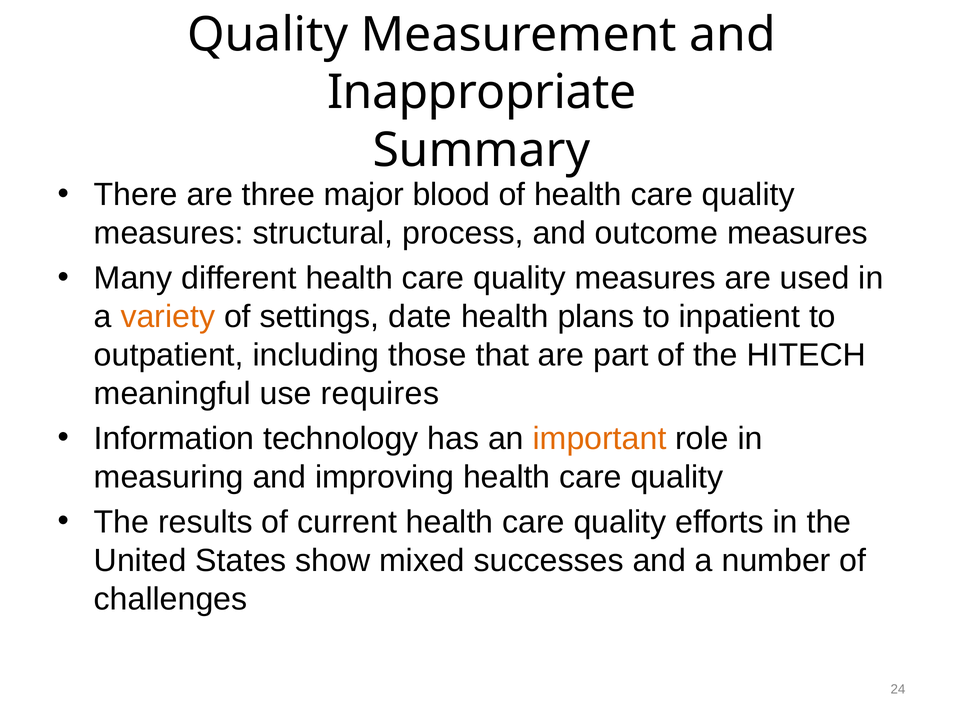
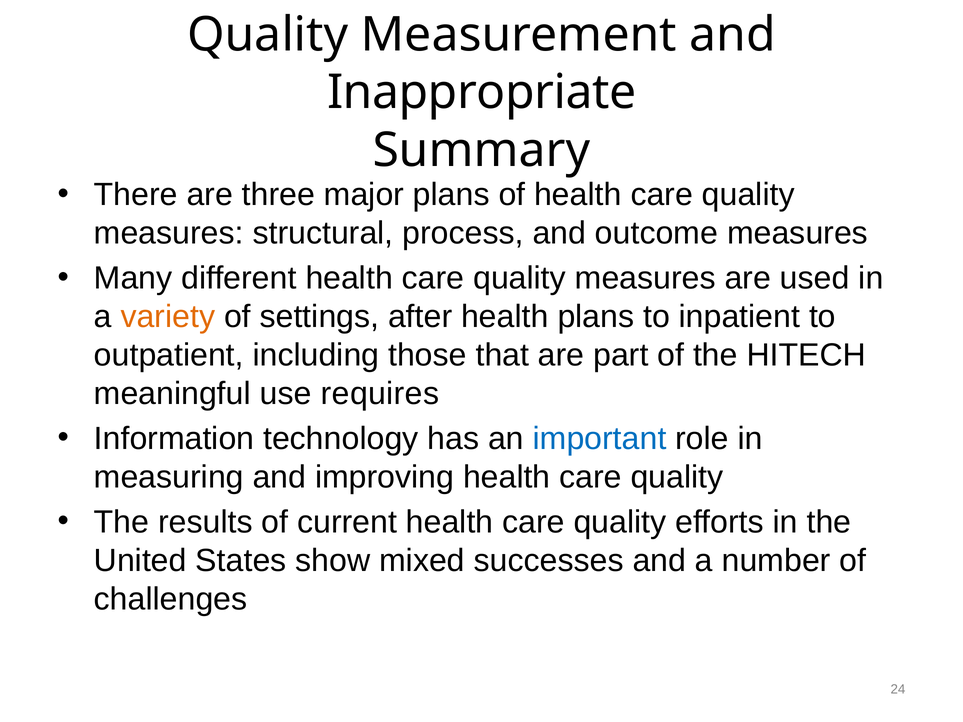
major blood: blood -> plans
date: date -> after
important colour: orange -> blue
